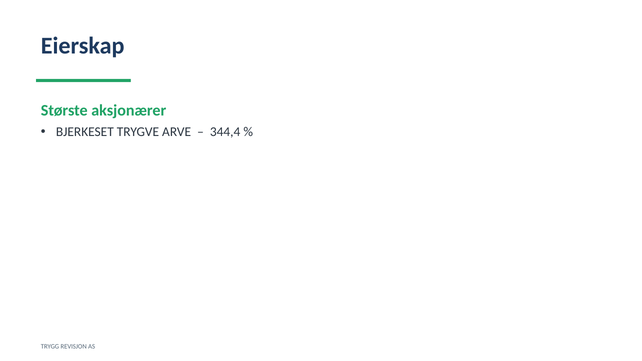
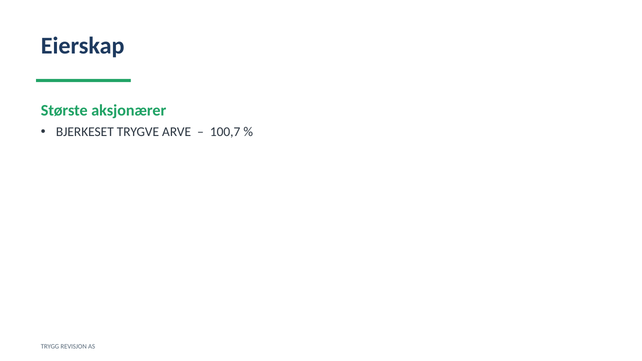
344,4: 344,4 -> 100,7
